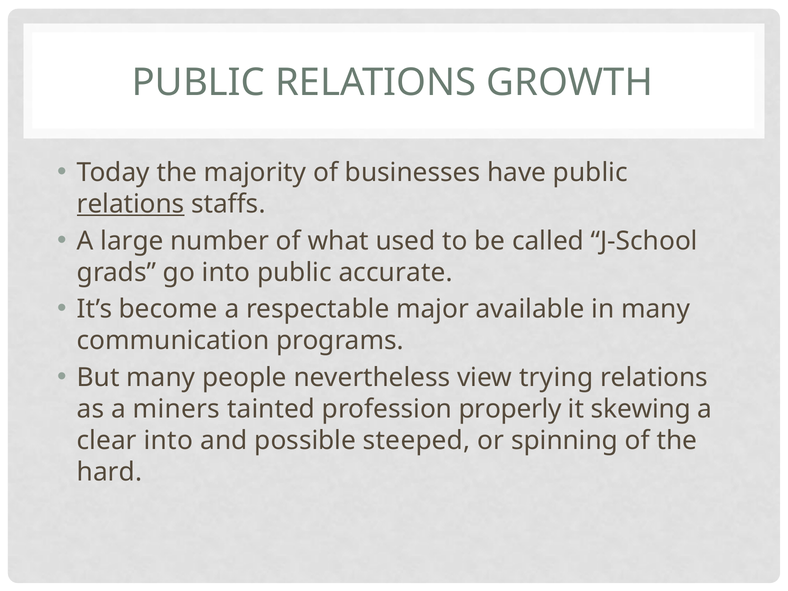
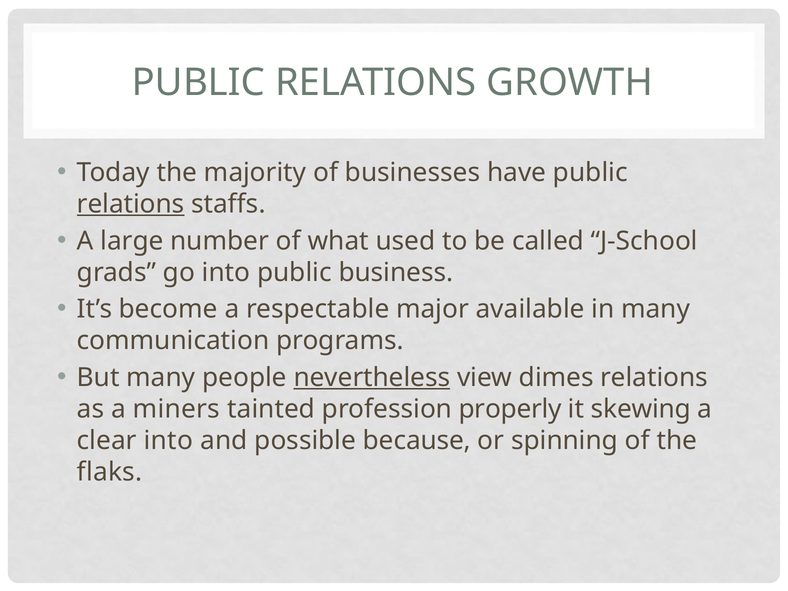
accurate: accurate -> business
nevertheless underline: none -> present
trying: trying -> dimes
steeped: steeped -> because
hard: hard -> flaks
